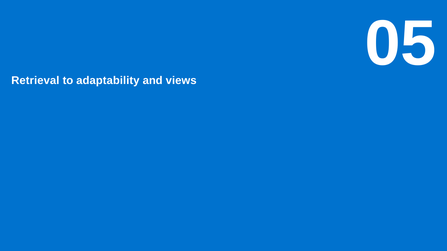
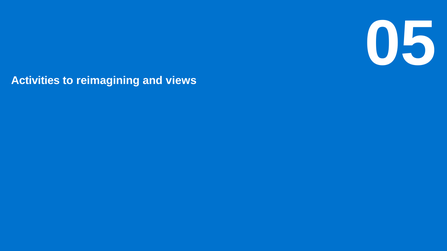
Retrieval: Retrieval -> Activities
adaptability: adaptability -> reimagining
